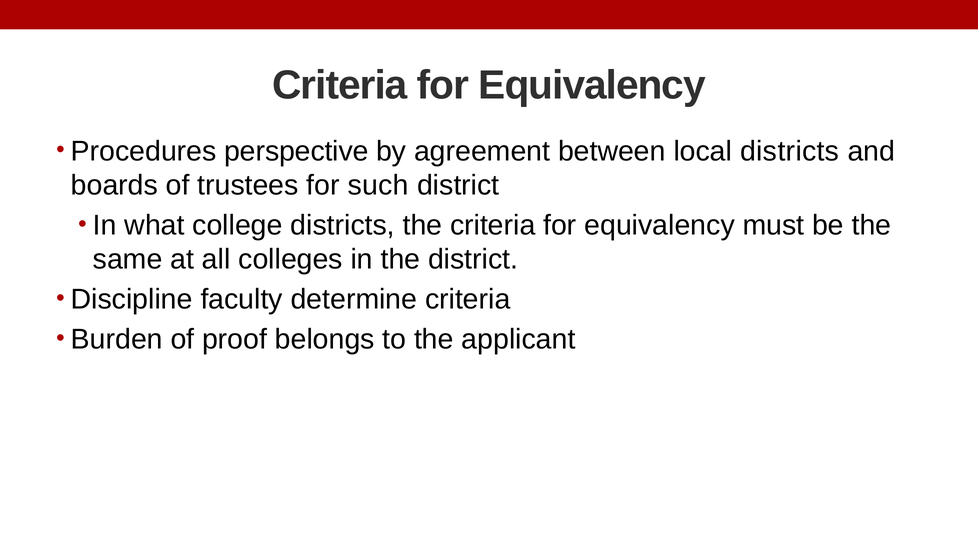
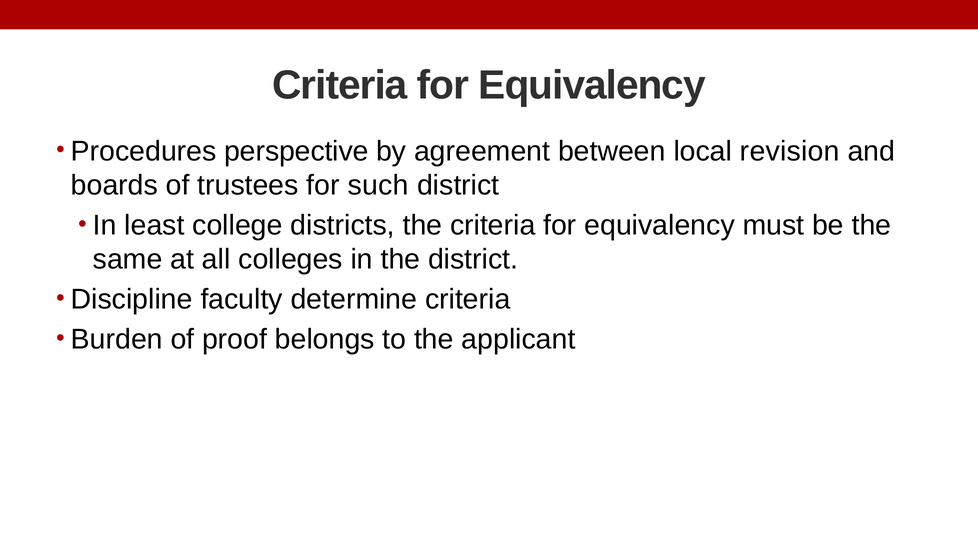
local districts: districts -> revision
what: what -> least
